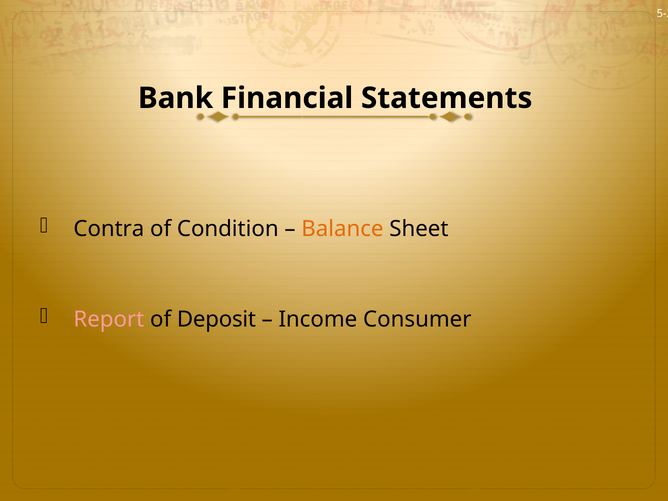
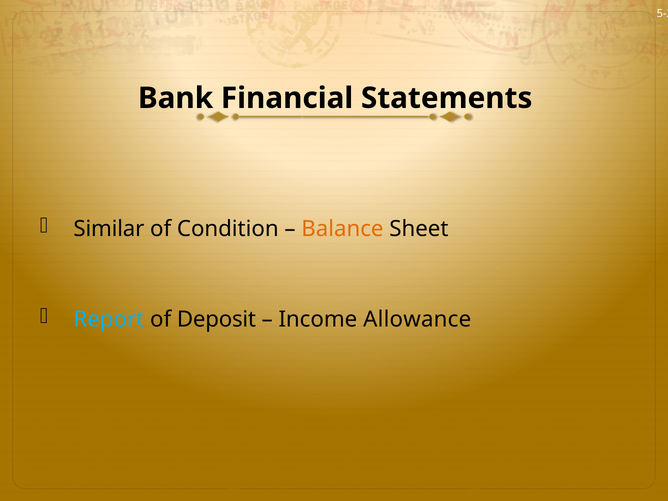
Contra: Contra -> Similar
Report colour: pink -> light blue
Consumer: Consumer -> Allowance
